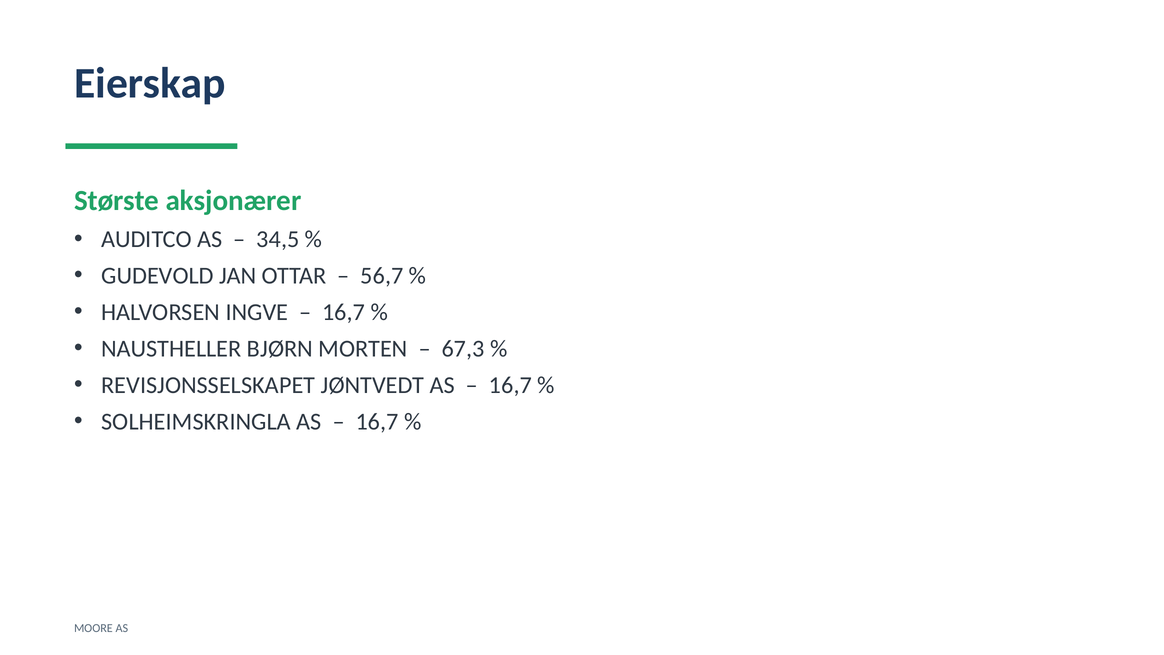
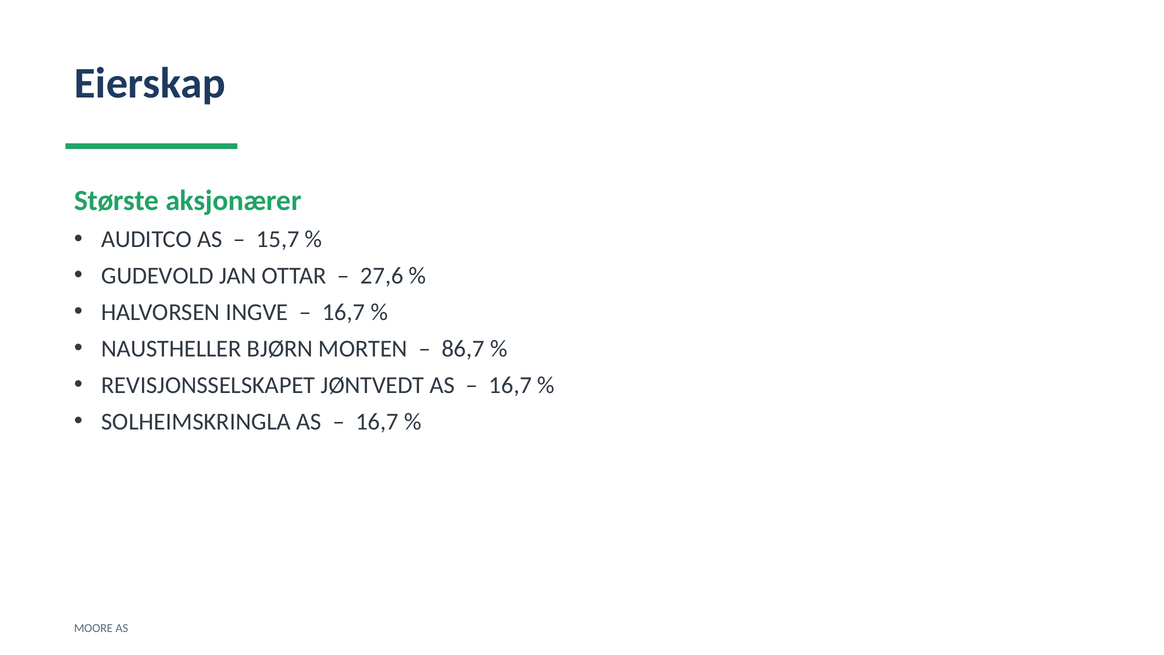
34,5: 34,5 -> 15,7
56,7: 56,7 -> 27,6
67,3: 67,3 -> 86,7
